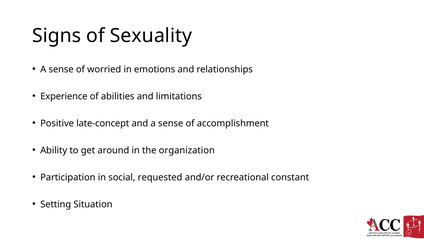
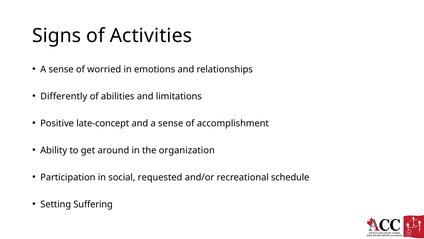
Sexuality: Sexuality -> Activities
Experience: Experience -> Differently
constant: constant -> schedule
Situation: Situation -> Suffering
